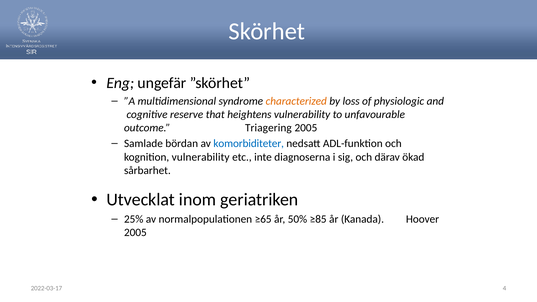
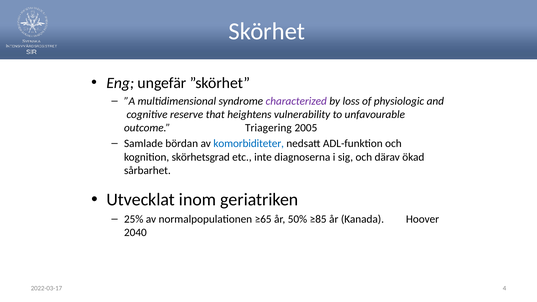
characterized colour: orange -> purple
kognition vulnerability: vulnerability -> skörhetsgrad
2005 at (135, 232): 2005 -> 2040
